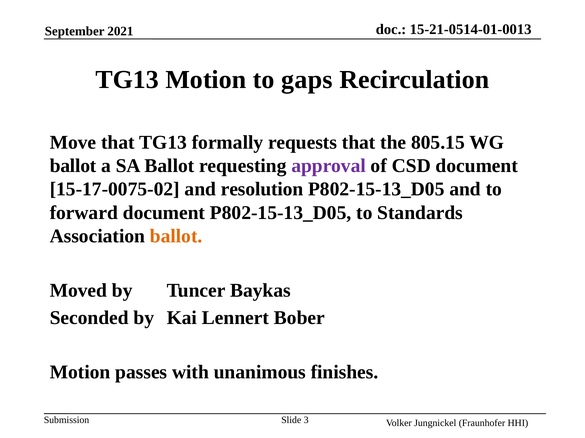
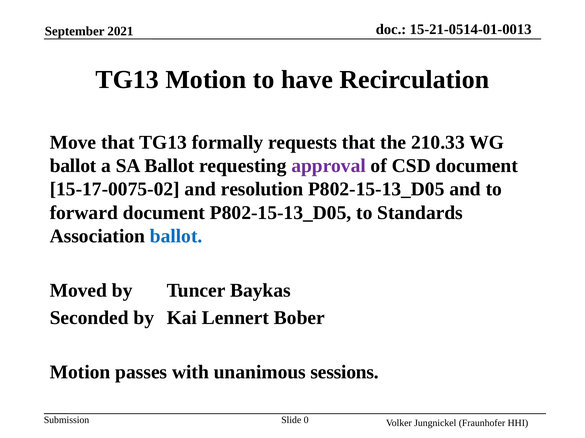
gaps: gaps -> have
805.15: 805.15 -> 210.33
ballot at (176, 236) colour: orange -> blue
finishes: finishes -> sessions
3: 3 -> 0
